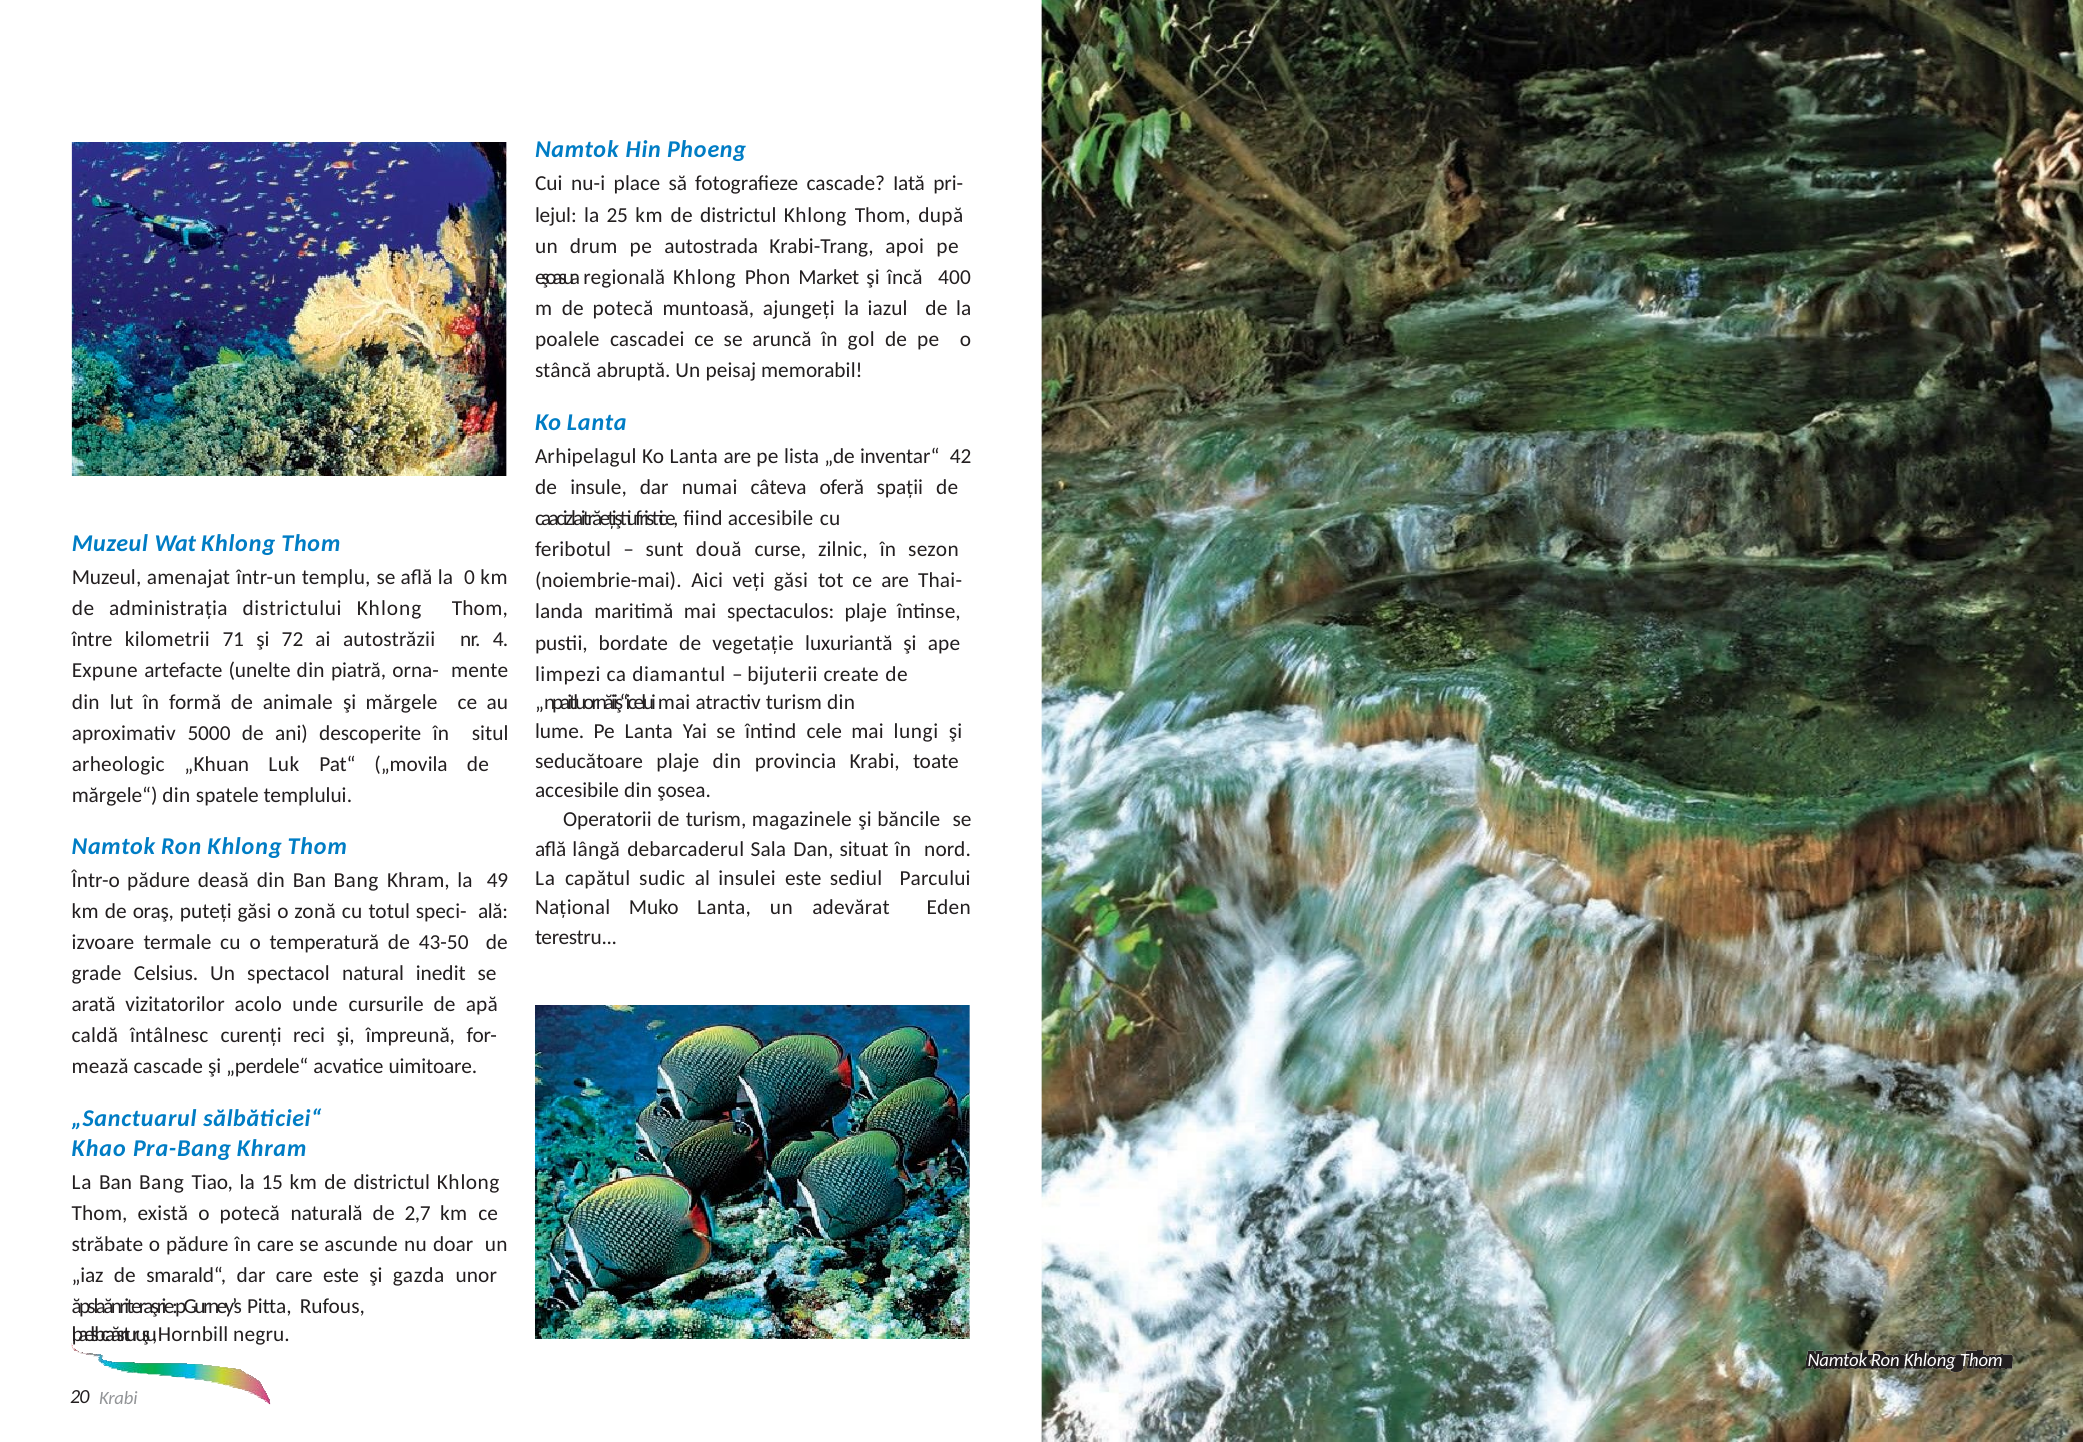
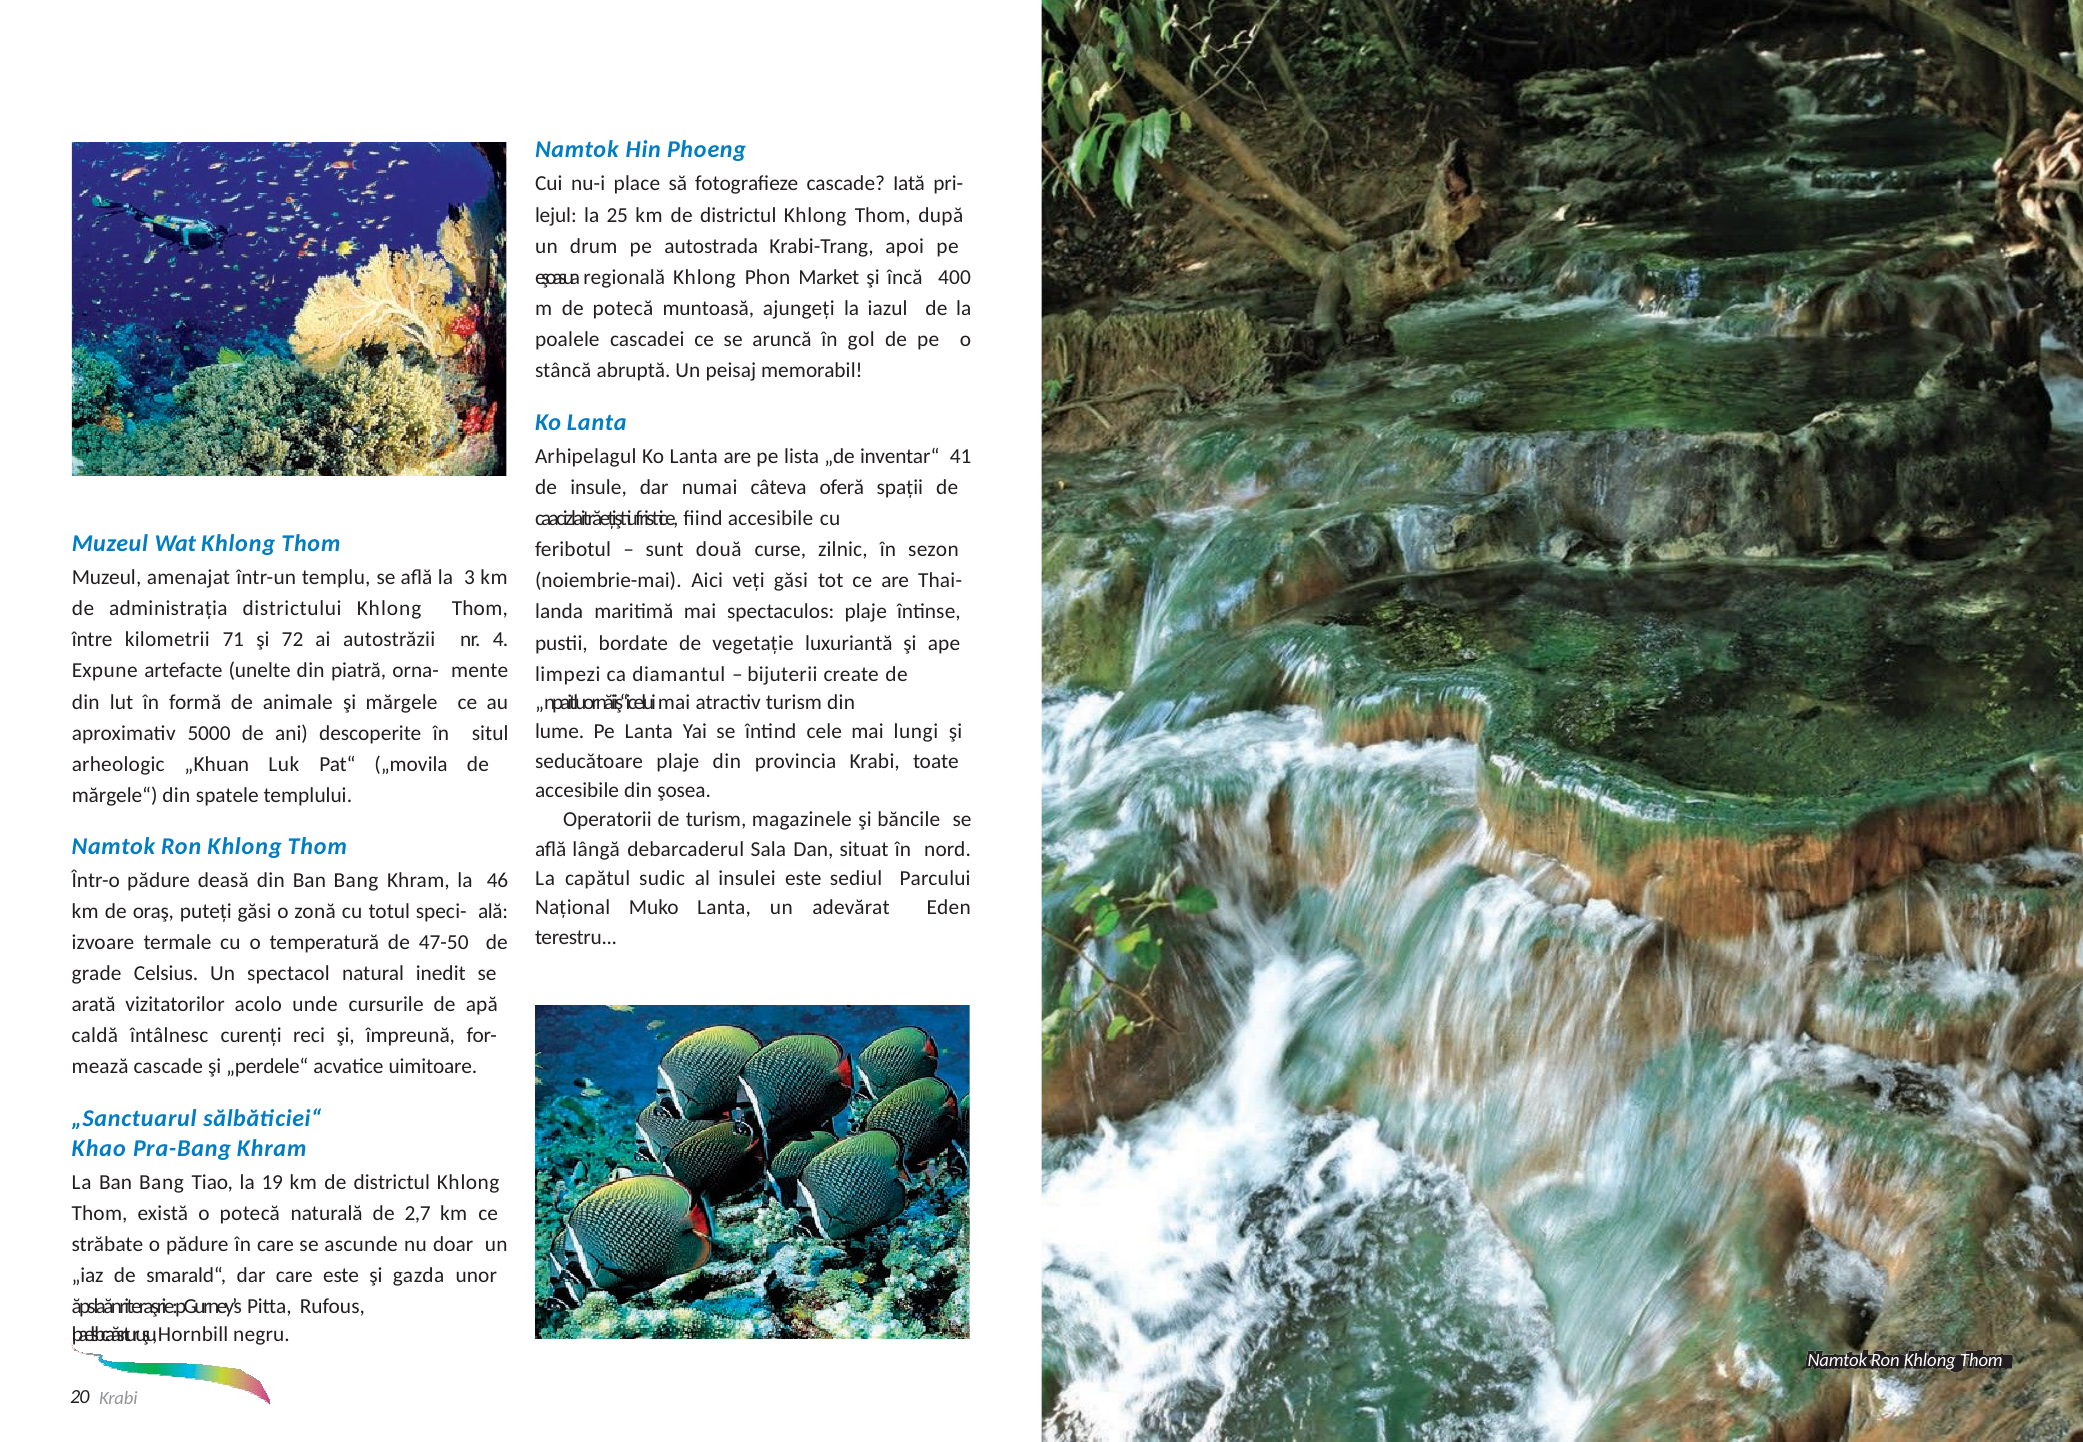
42: 42 -> 41
0: 0 -> 3
49: 49 -> 46
43-50: 43-50 -> 47-50
15: 15 -> 19
